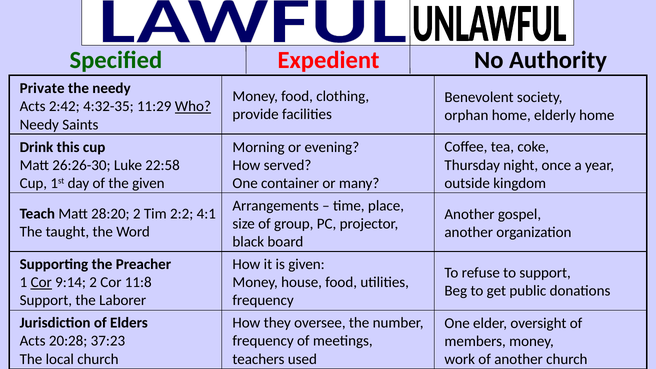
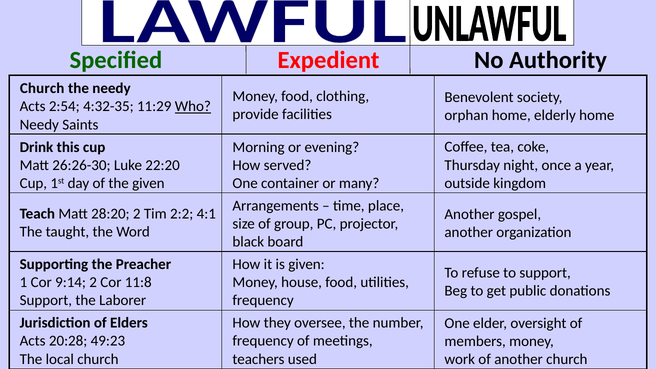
Private at (42, 88): Private -> Church
2:42: 2:42 -> 2:54
22:58: 22:58 -> 22:20
Cor at (41, 282) underline: present -> none
37:23: 37:23 -> 49:23
